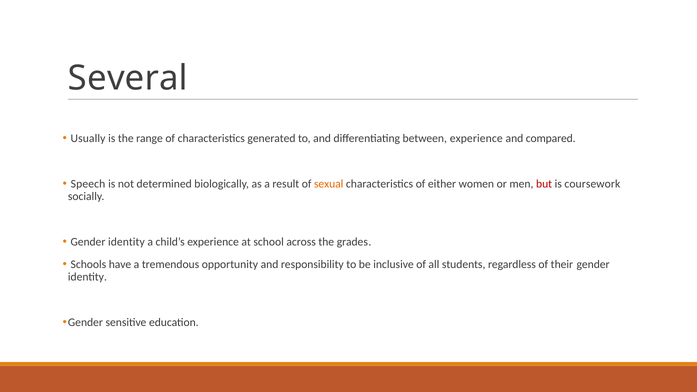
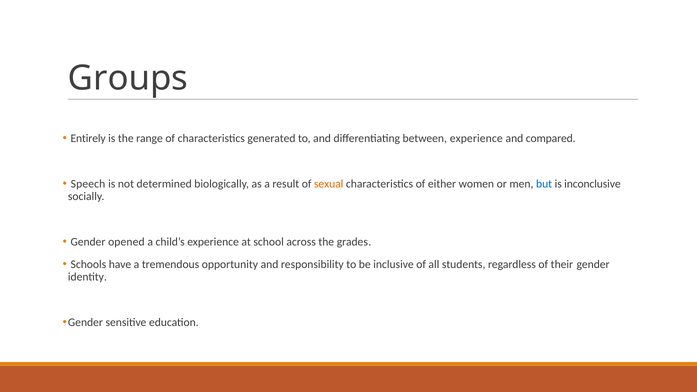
Several: Several -> Groups
Usually: Usually -> Entirely
but colour: red -> blue
coursework: coursework -> inconclusive
identity at (126, 242): identity -> opened
